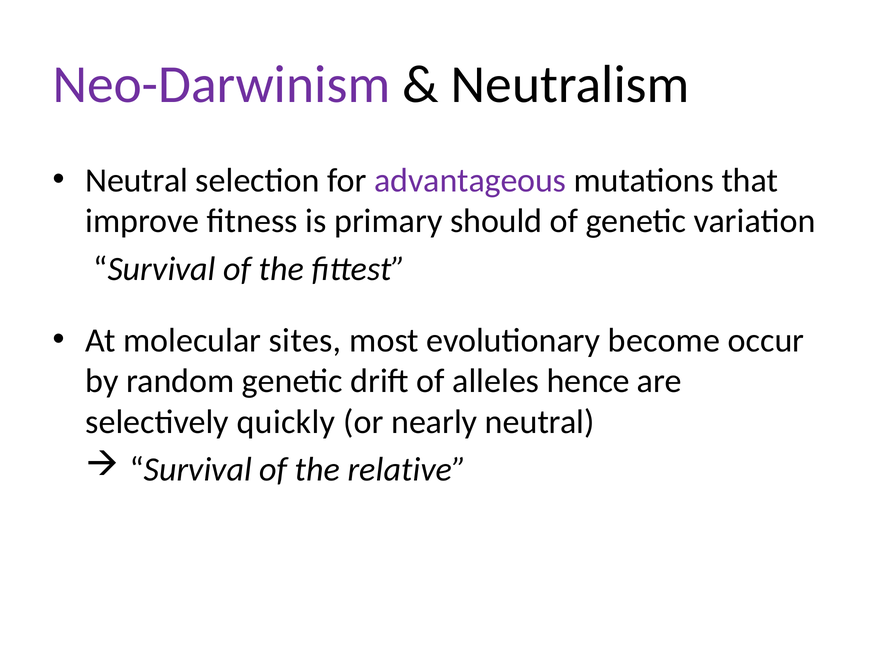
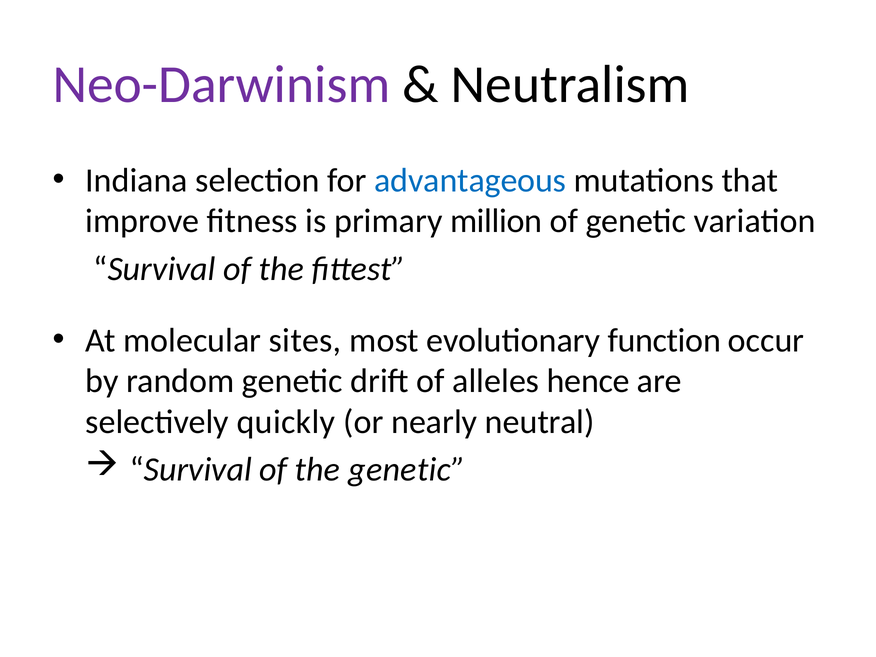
Neutral at (137, 180): Neutral -> Indiana
advantageous colour: purple -> blue
should: should -> million
become: become -> function
the relative: relative -> genetic
